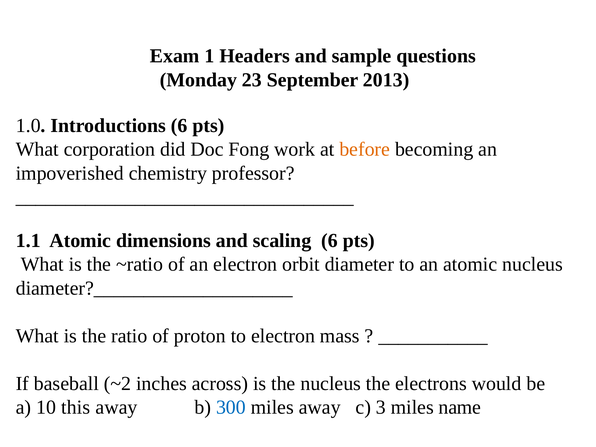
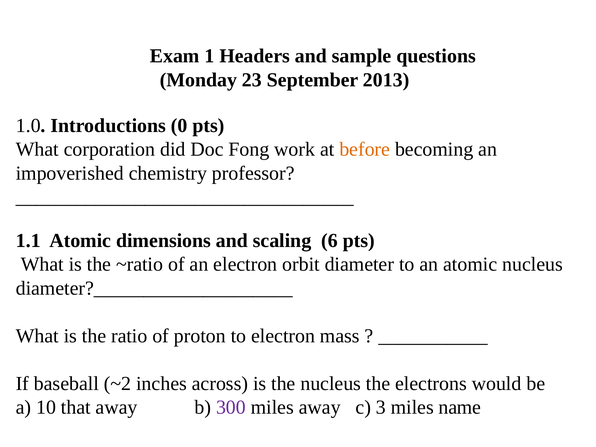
Introductions 6: 6 -> 0
this: this -> that
300 colour: blue -> purple
